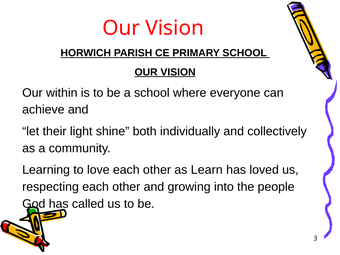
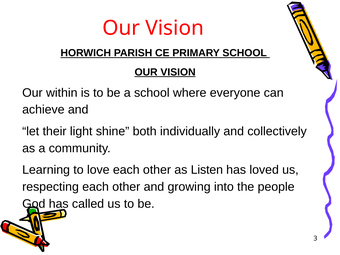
Learn: Learn -> Listen
